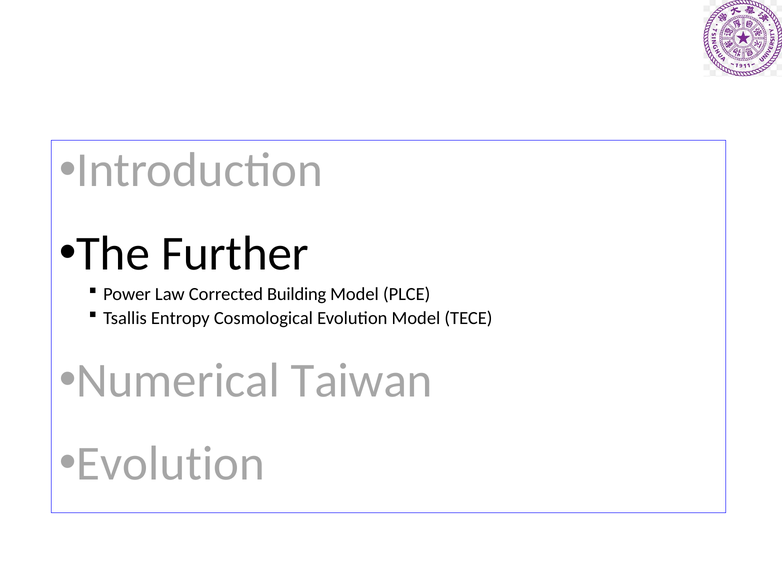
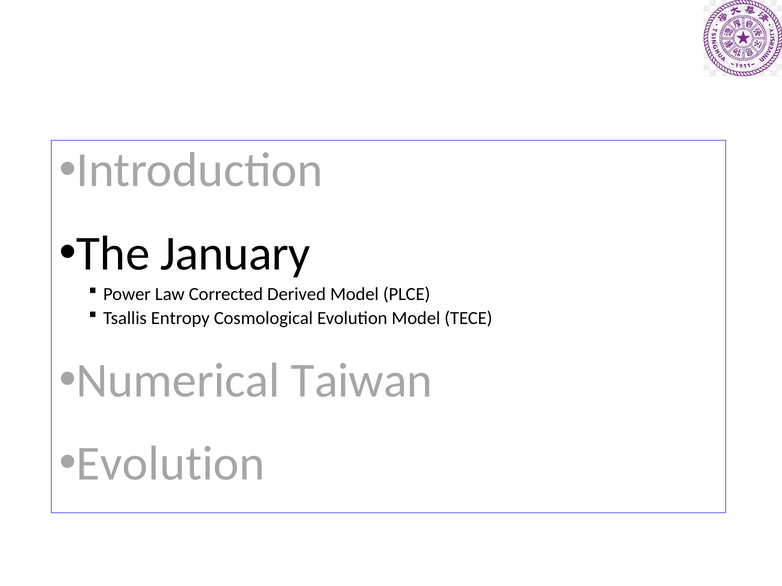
Further: Further -> January
Building: Building -> Derived
